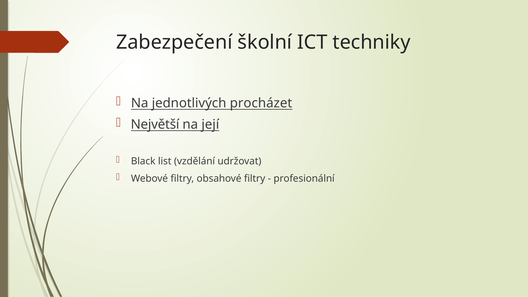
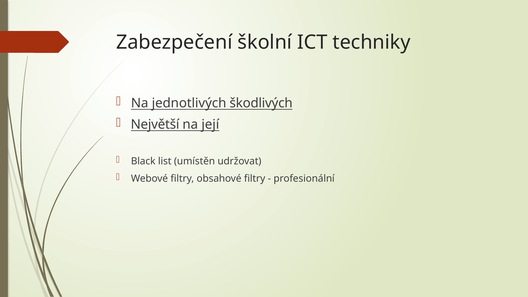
procházet: procházet -> škodlivých
vzdělání: vzdělání -> umístěn
